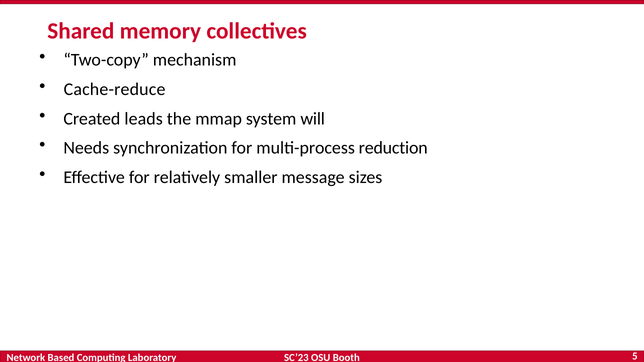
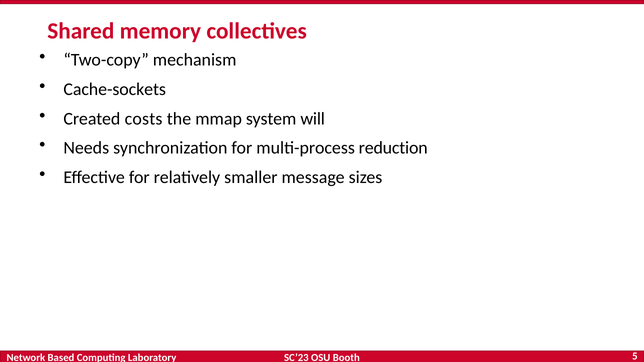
Cache-reduce: Cache-reduce -> Cache-sockets
leads: leads -> costs
